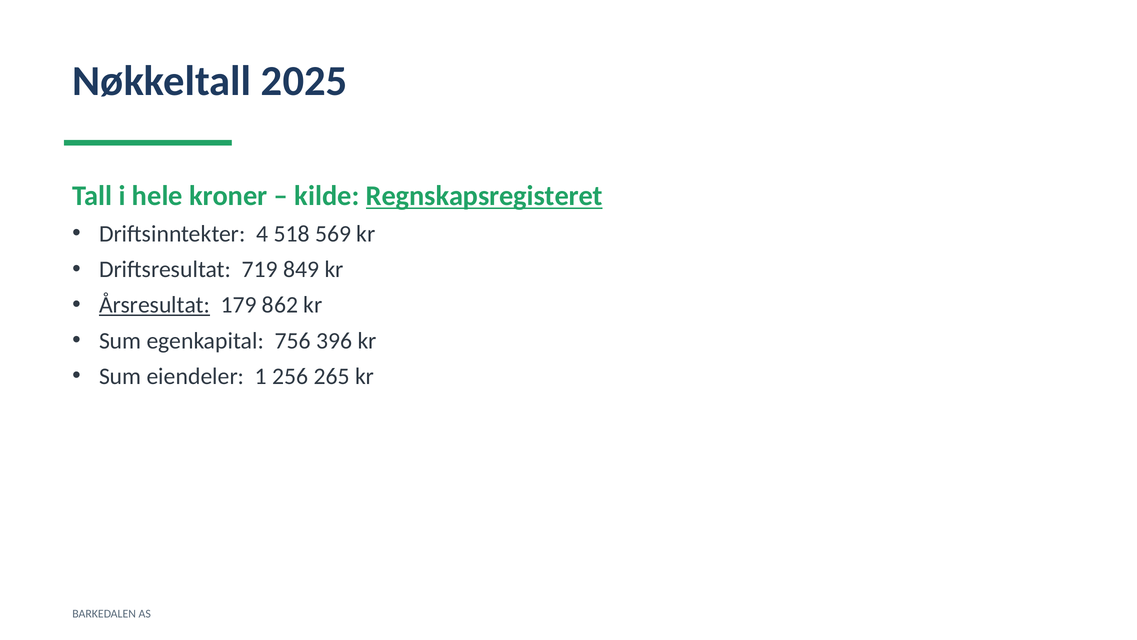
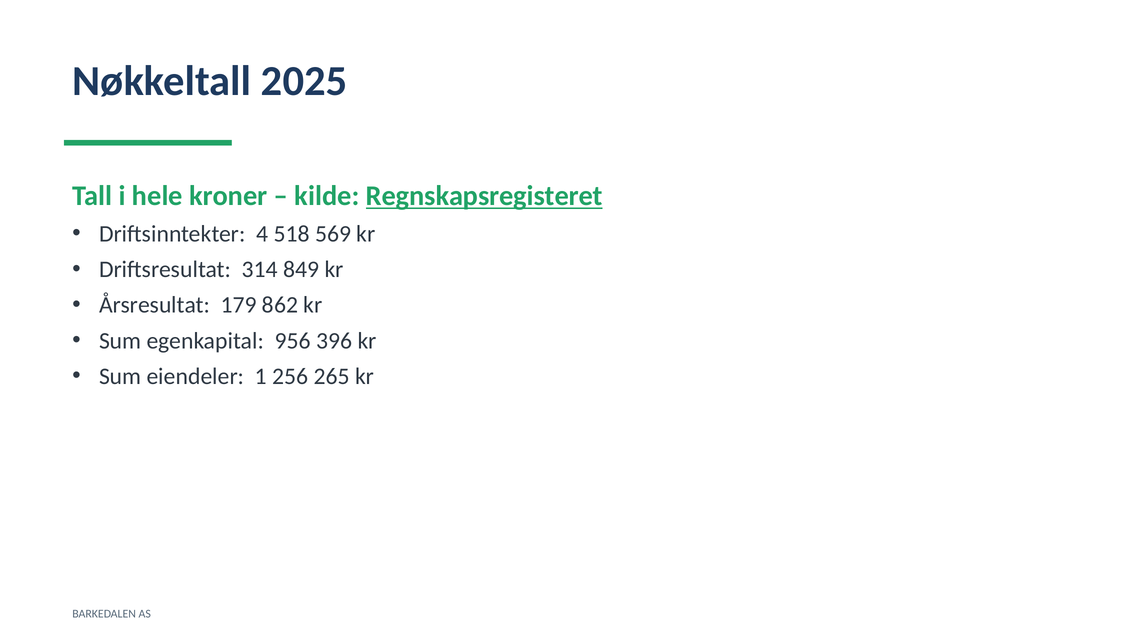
719: 719 -> 314
Årsresultat underline: present -> none
756: 756 -> 956
